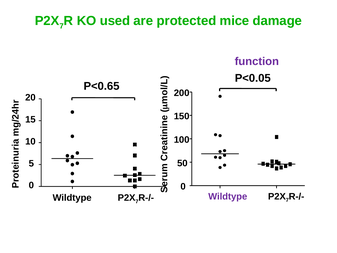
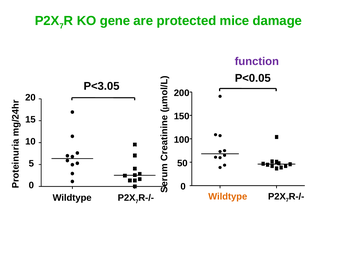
used: used -> gene
P<0.65: P<0.65 -> P<3.05
Wildtype at (228, 196) colour: purple -> orange
